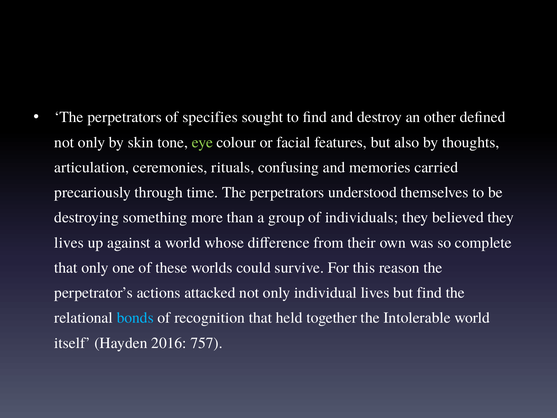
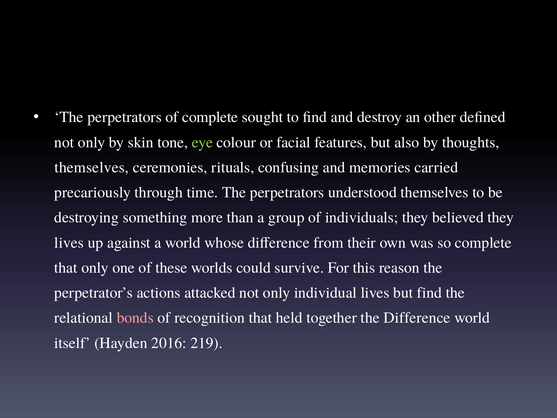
of specifies: specifies -> complete
articulation at (92, 167): articulation -> themselves
bonds colour: light blue -> pink
the Intolerable: Intolerable -> Difference
757: 757 -> 219
